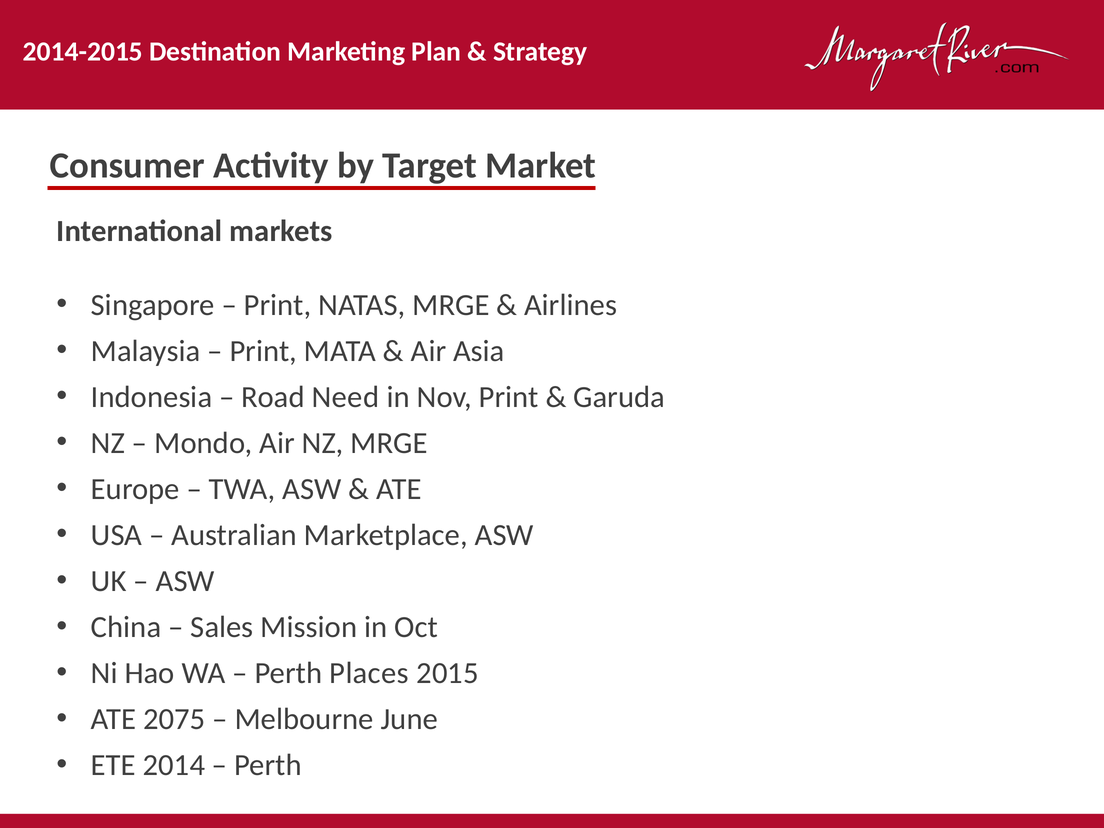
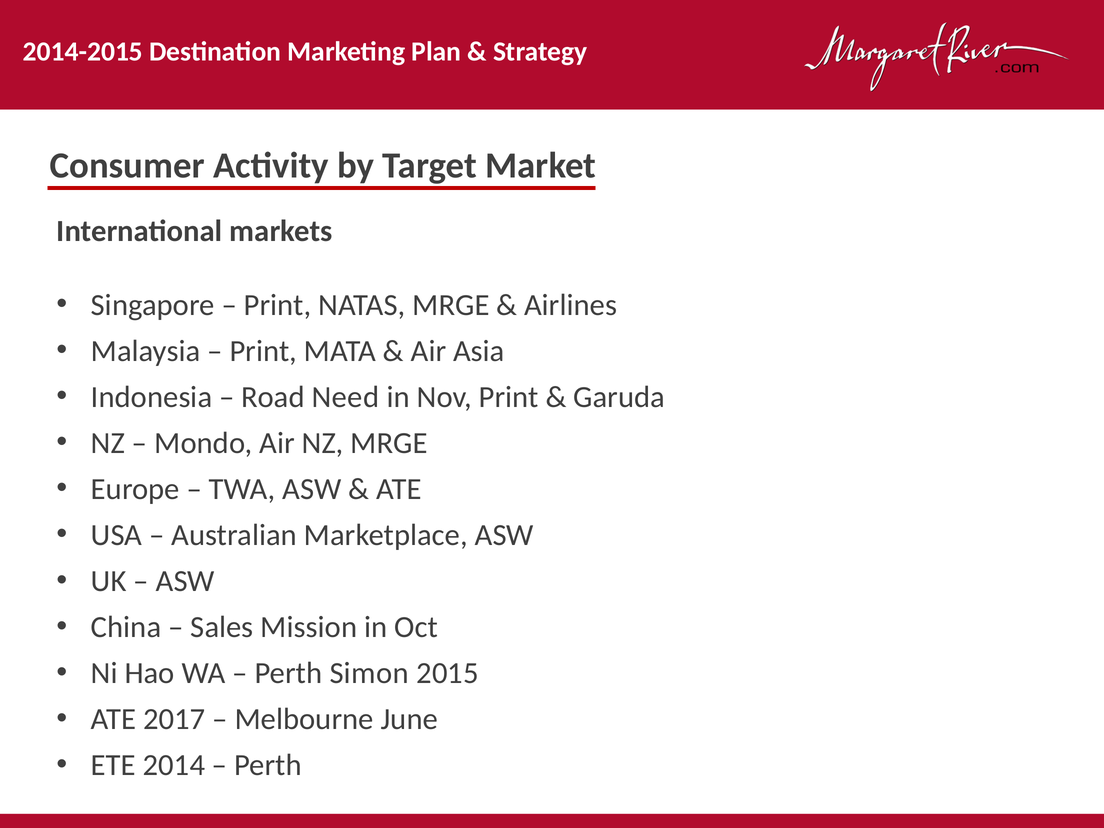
Places: Places -> Simon
2075: 2075 -> 2017
